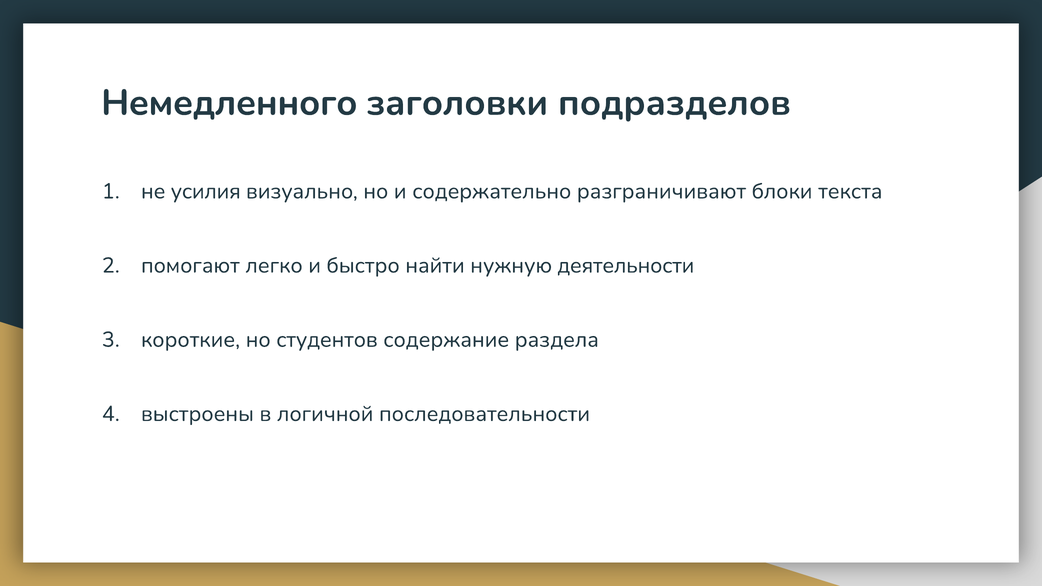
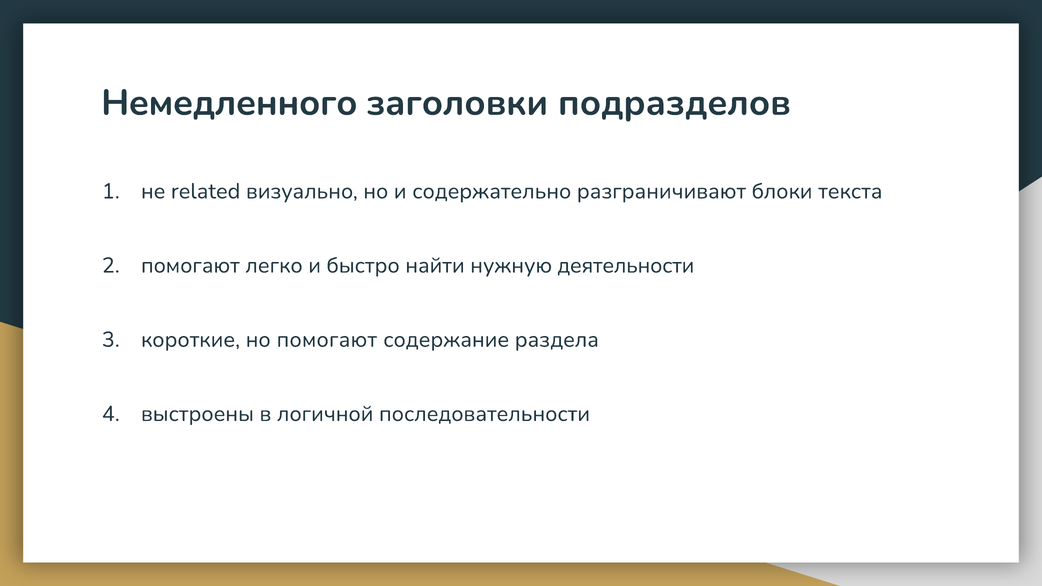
усилия: усилия -> related
но студентов: студентов -> помогают
